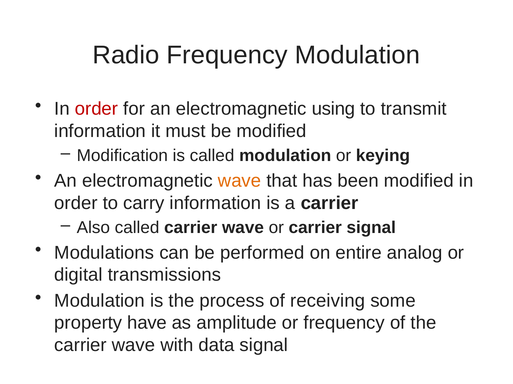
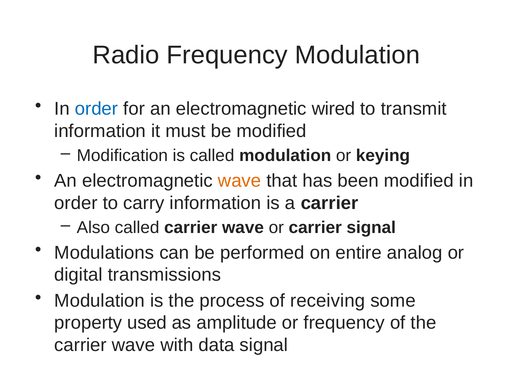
order at (97, 109) colour: red -> blue
using: using -> wired
have: have -> used
